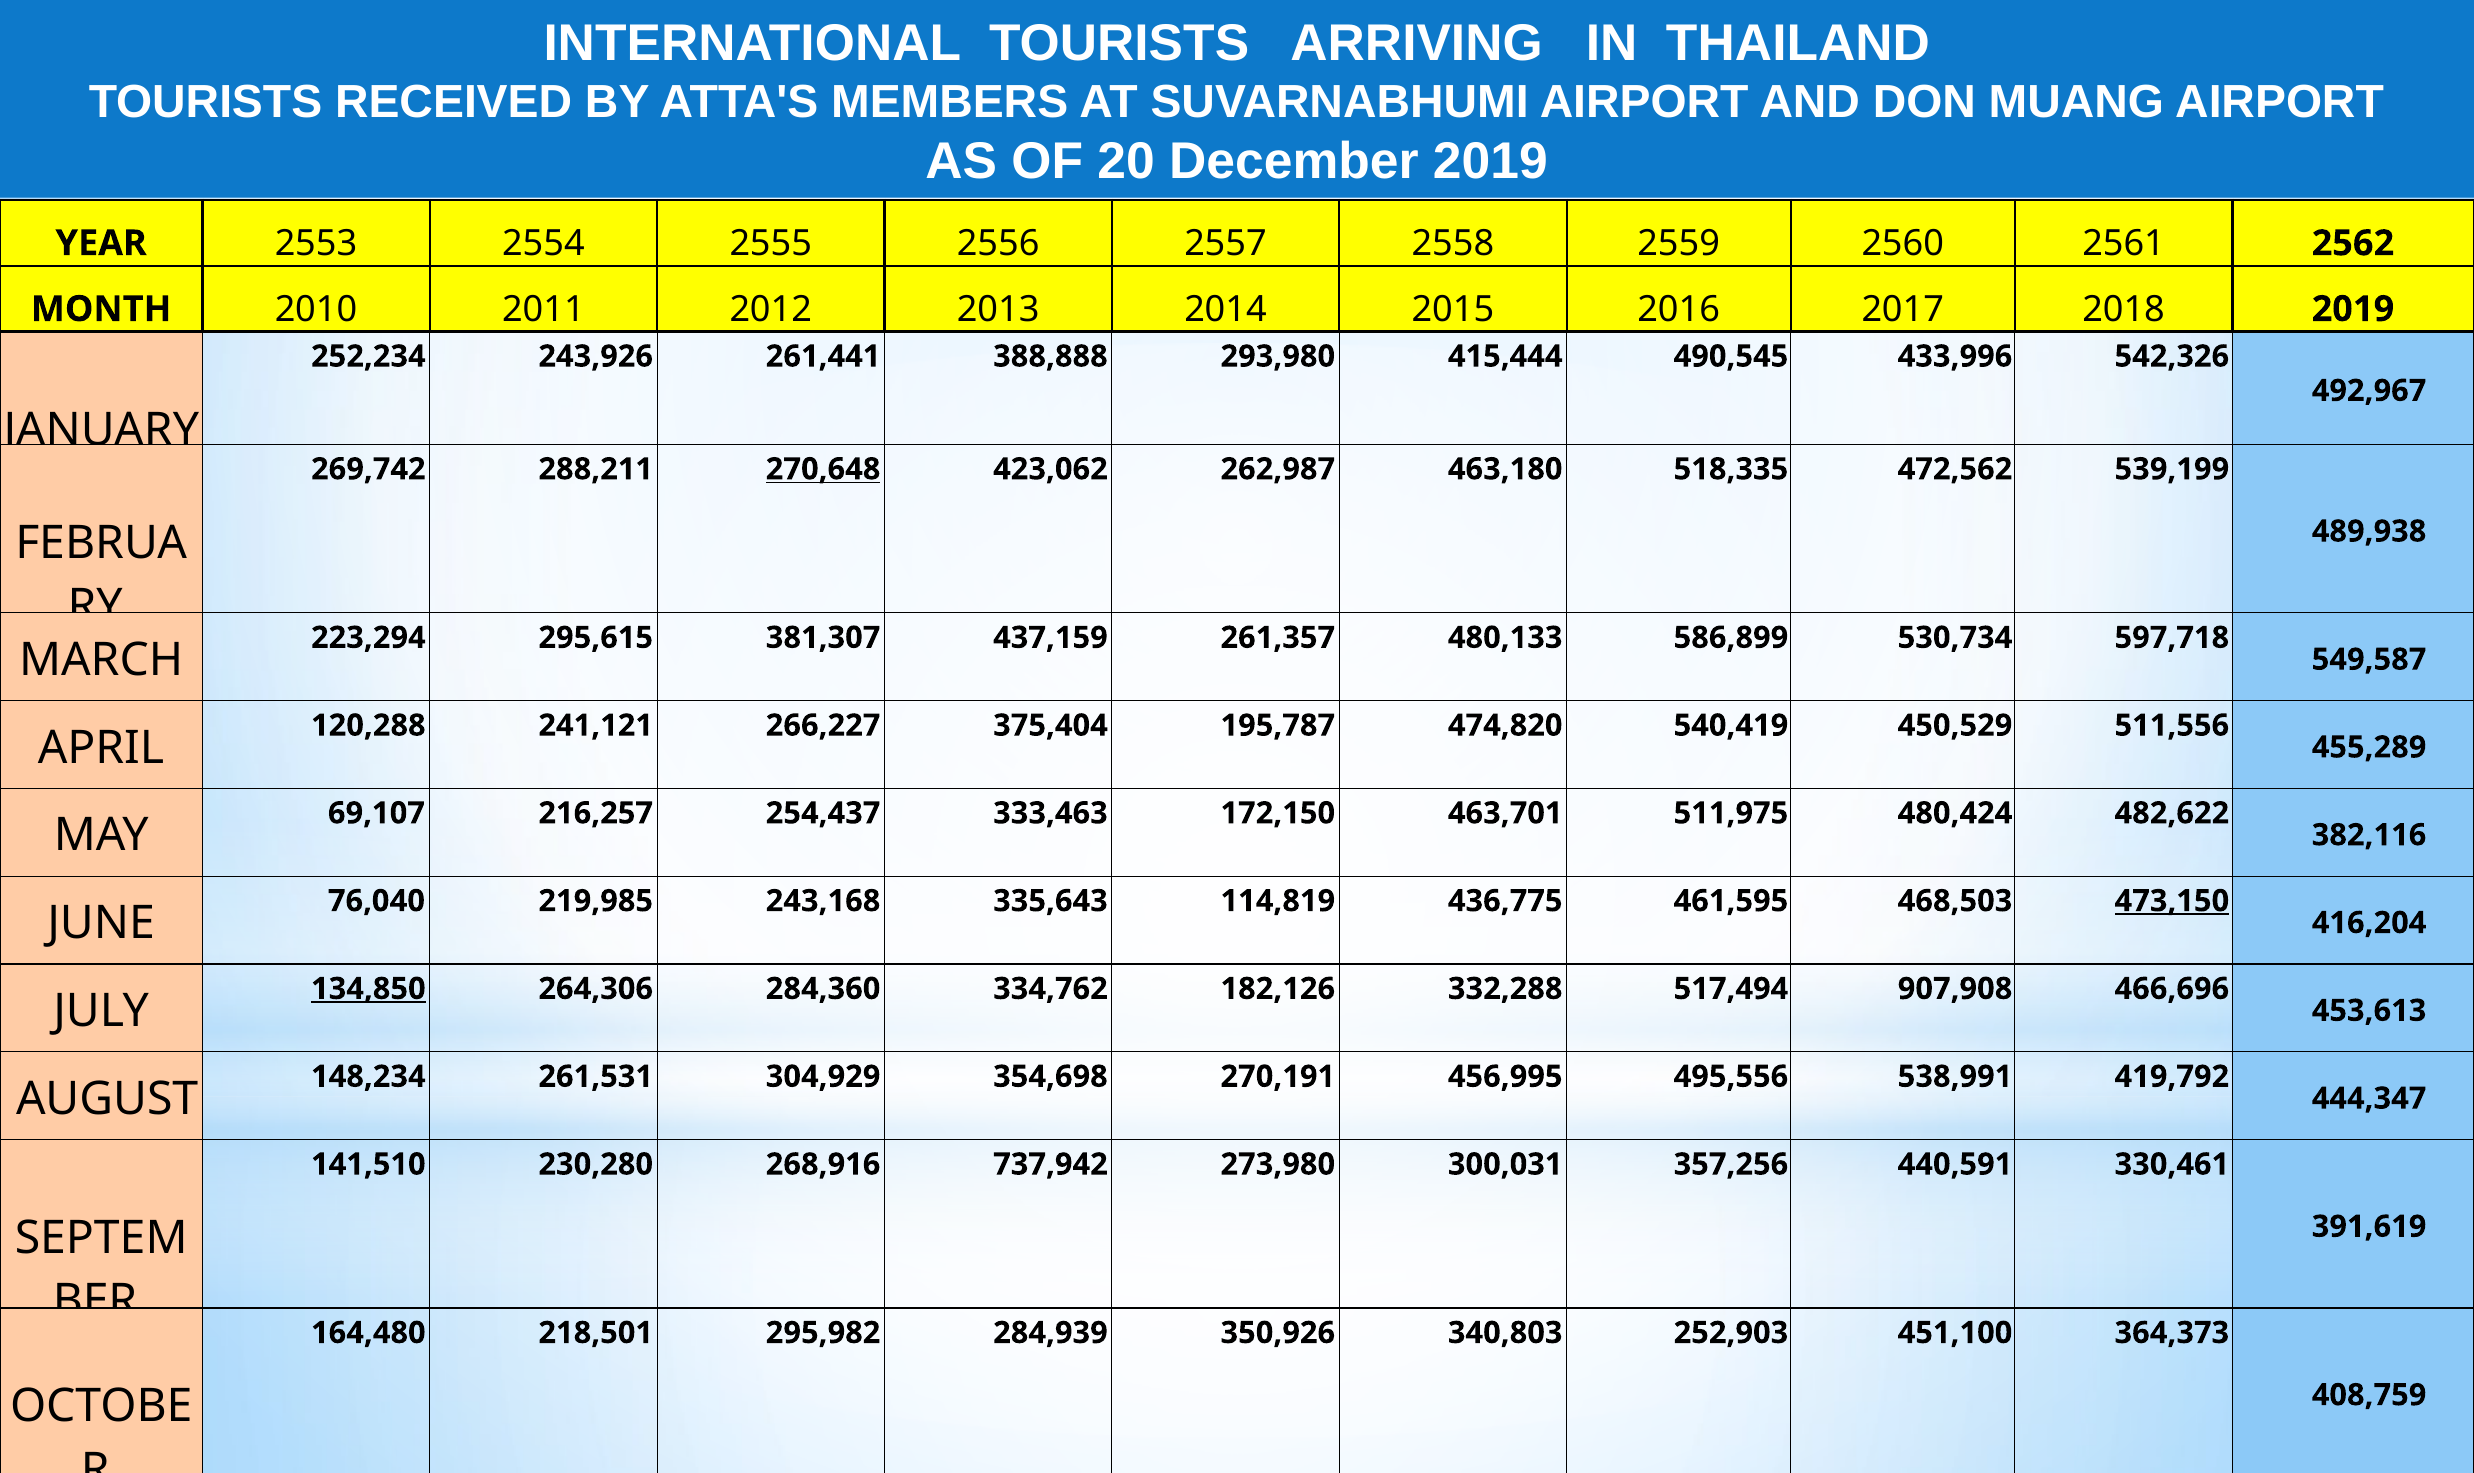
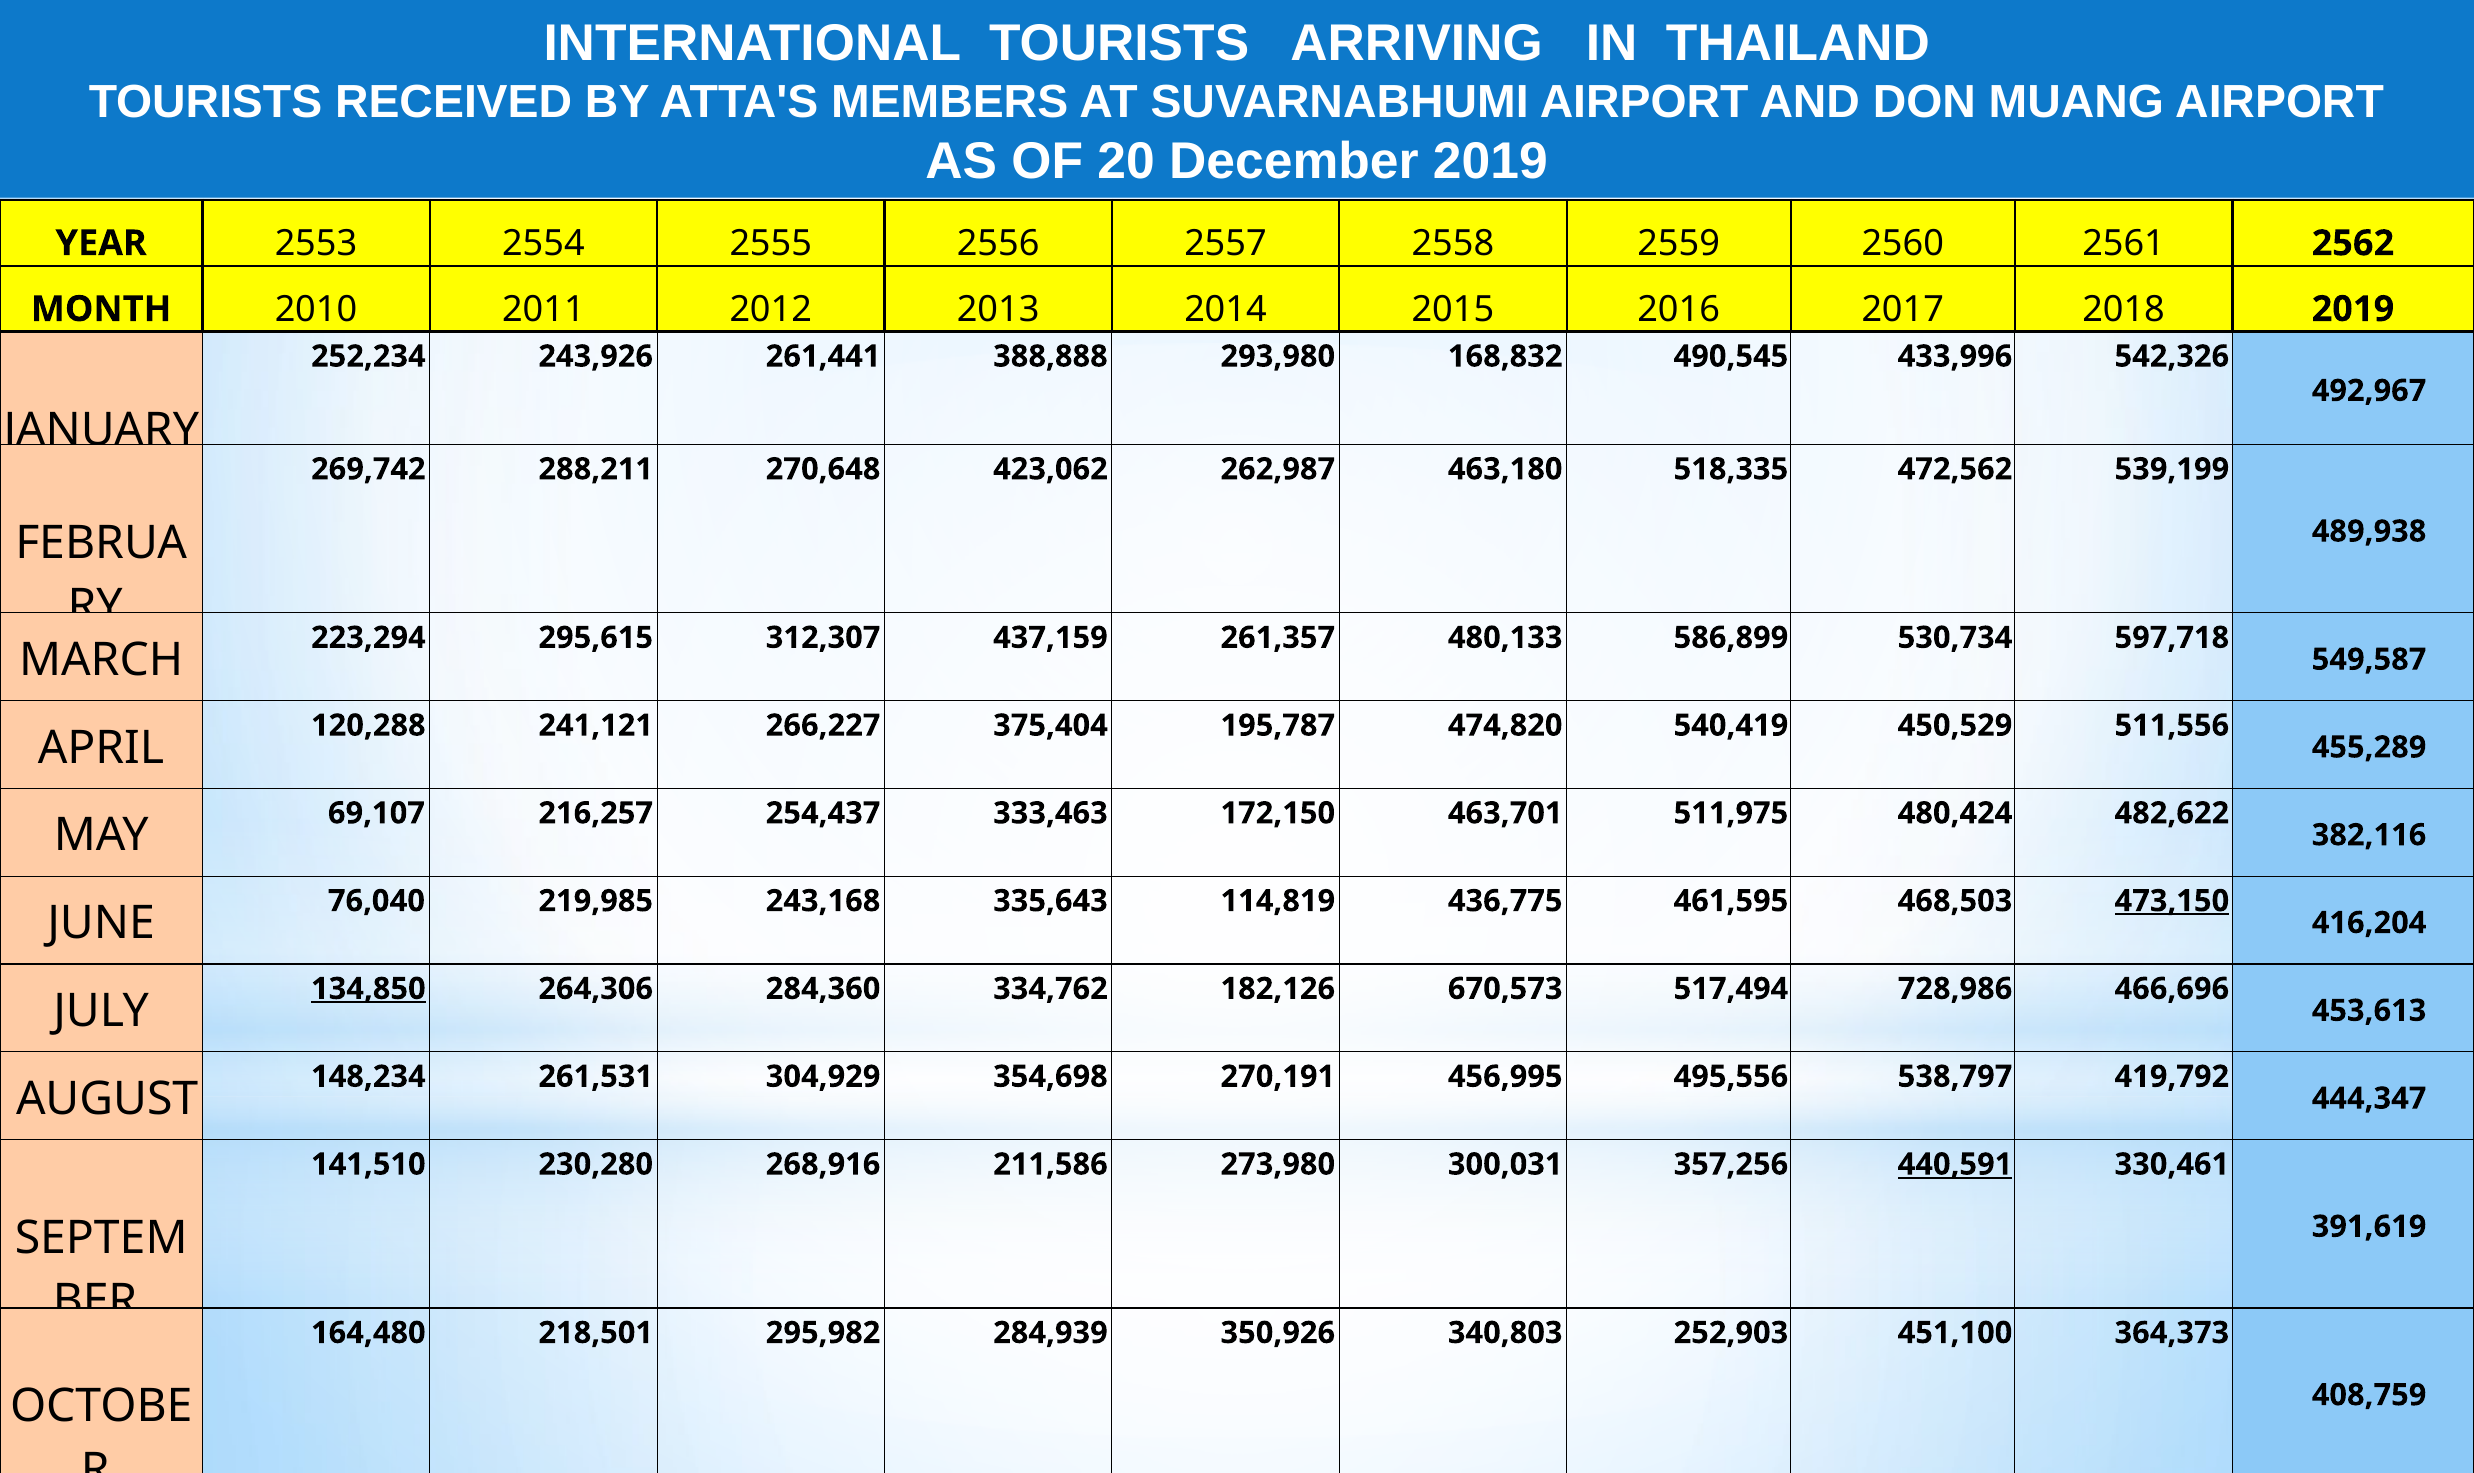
415,444: 415,444 -> 168,832
270,648 underline: present -> none
381,307: 381,307 -> 312,307
332,288: 332,288 -> 670,573
907,908: 907,908 -> 728,986
538,991: 538,991 -> 538,797
737,942: 737,942 -> 211,586
440,591 underline: none -> present
